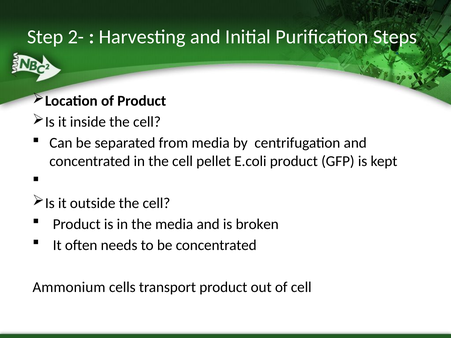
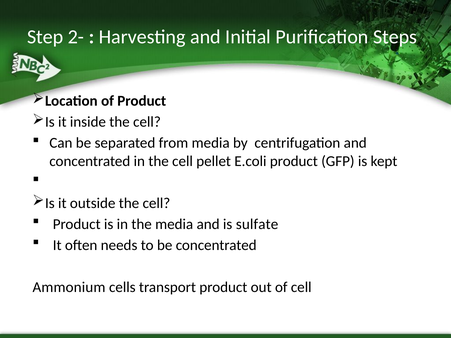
broken: broken -> sulfate
